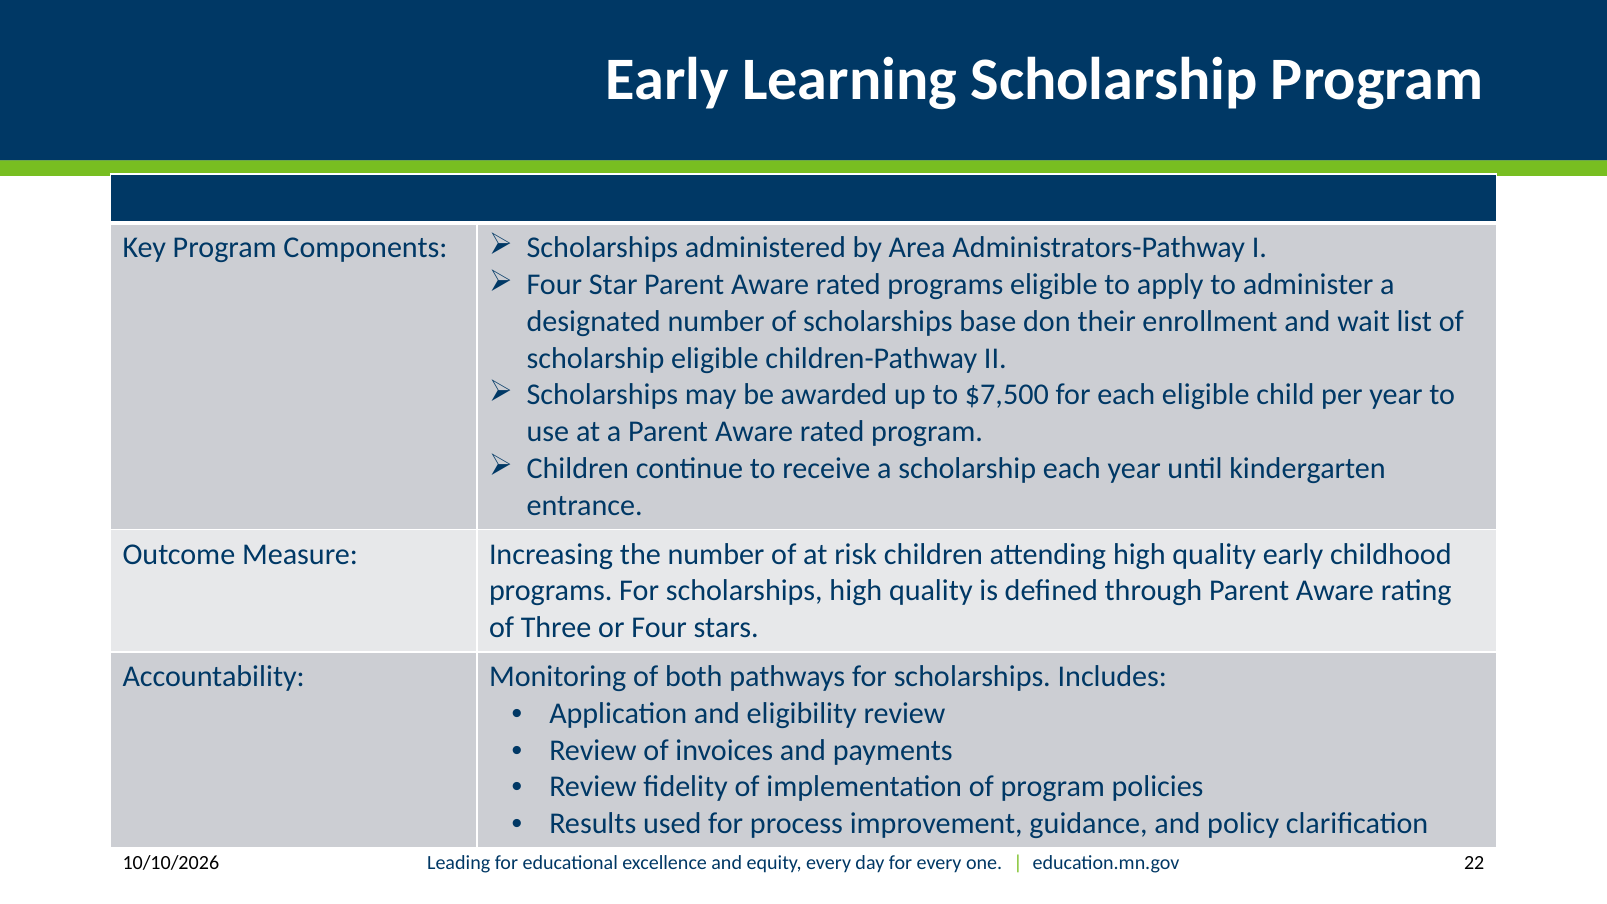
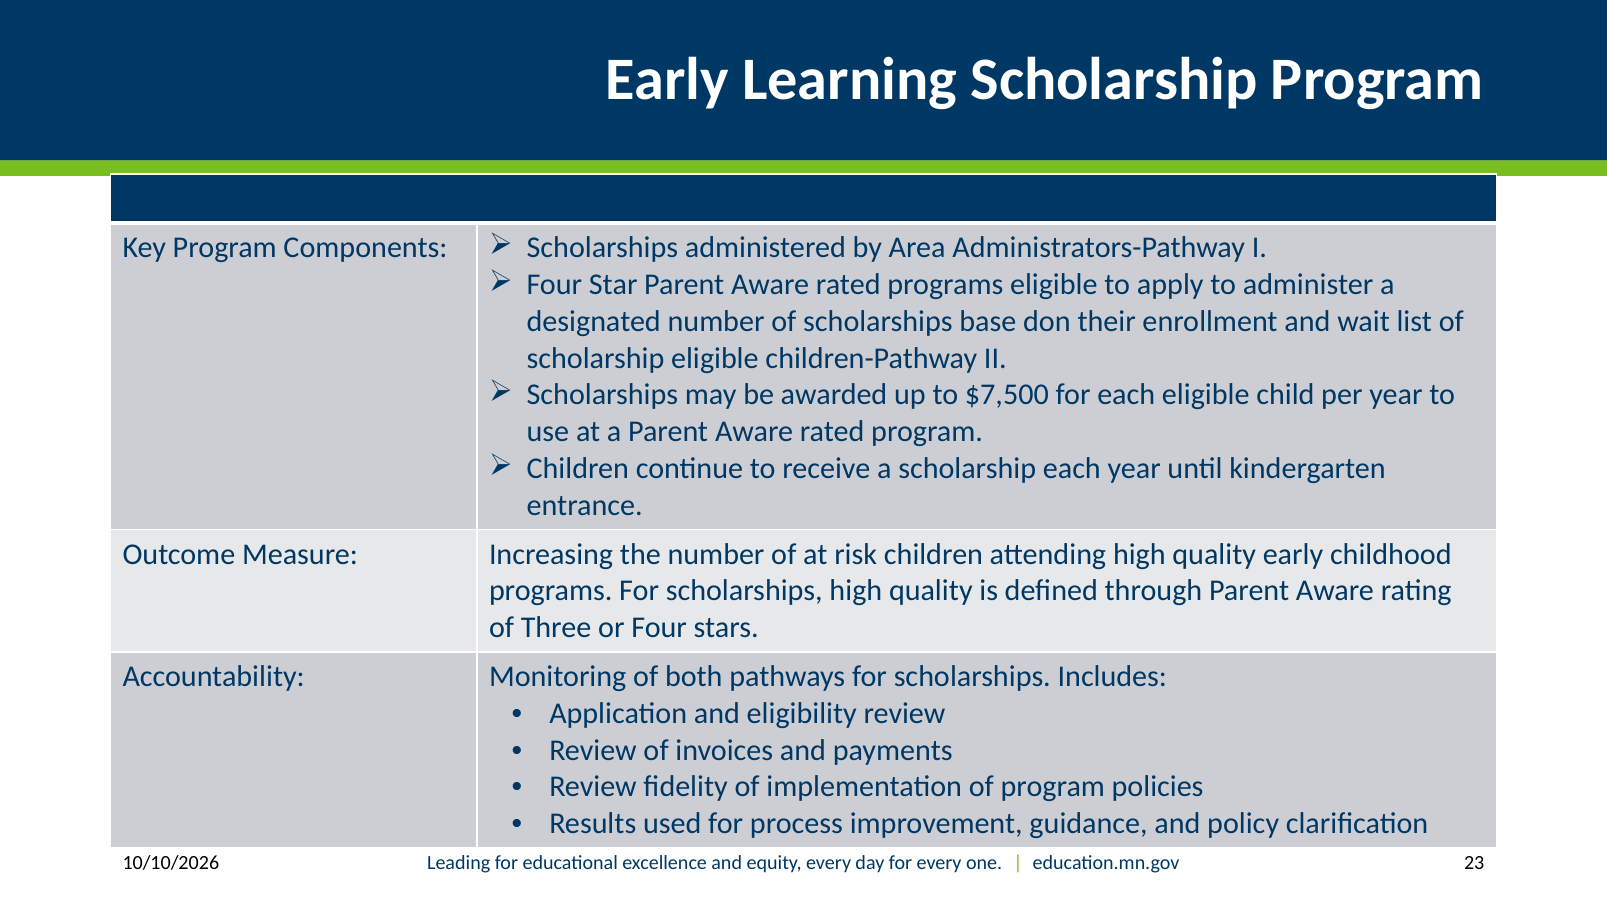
22: 22 -> 23
